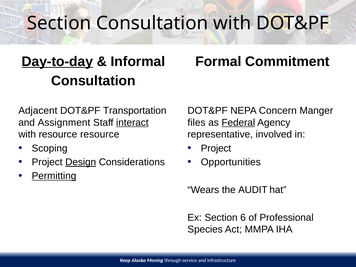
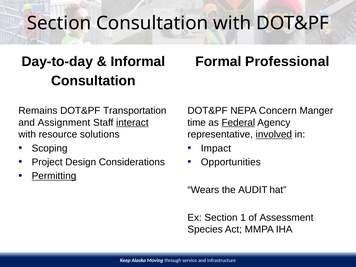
Day-to-day underline: present -> none
Commitment: Commitment -> Professional
Adjacent: Adjacent -> Remains
files: files -> time
resource resource: resource -> solutions
involved underline: none -> present
Project at (216, 148): Project -> Impact
Design underline: present -> none
6: 6 -> 1
Professional: Professional -> Assessment
